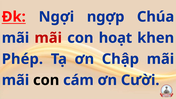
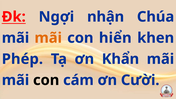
ngợp: ngợp -> nhận
mãi at (48, 38) colour: red -> orange
hoạt: hoạt -> hiển
Chập: Chập -> Khẩn
